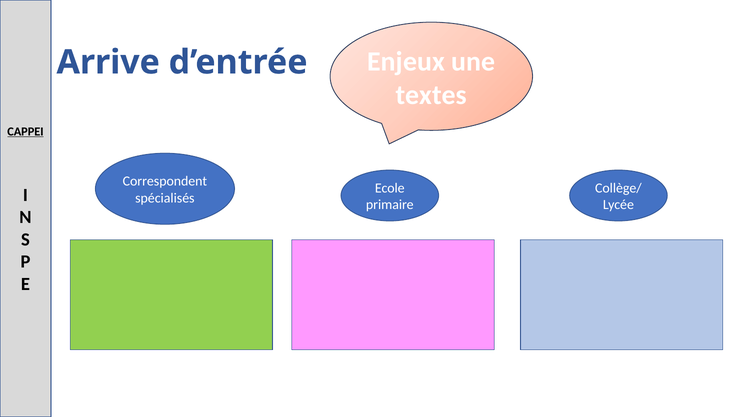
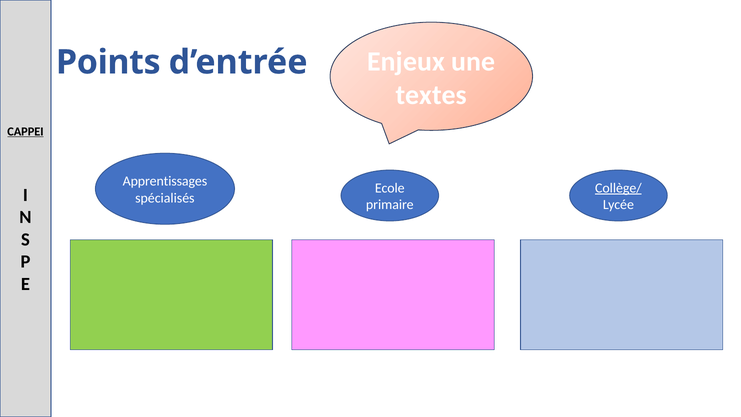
Arrive: Arrive -> Points
Correspondent: Correspondent -> Apprentissages
Collège/ underline: none -> present
